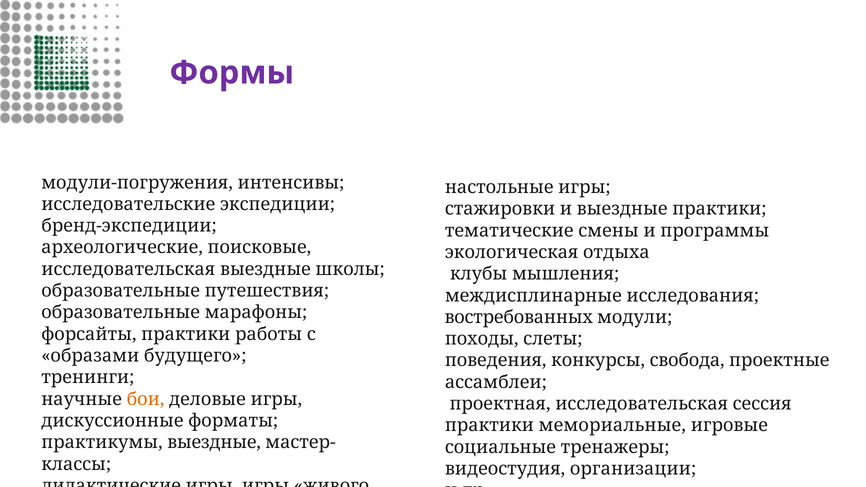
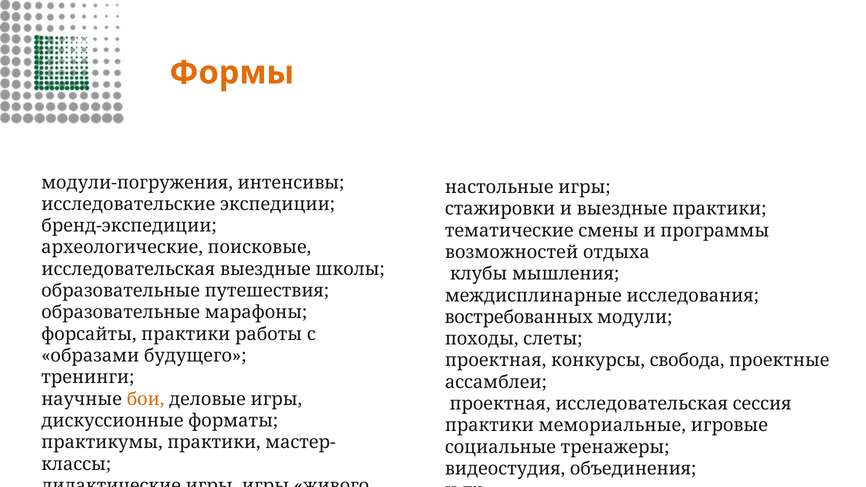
Формы colour: purple -> orange
экологическая: экологическая -> возможностей
поведения at (496, 361): поведения -> проектная
практикумы выездные: выездные -> практики
организации: организации -> объединения
